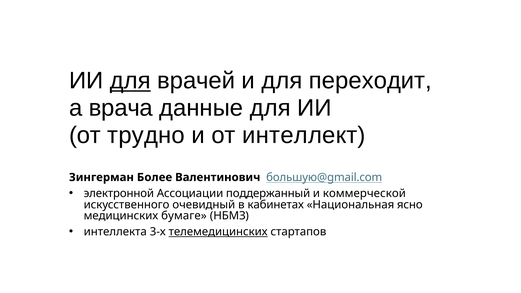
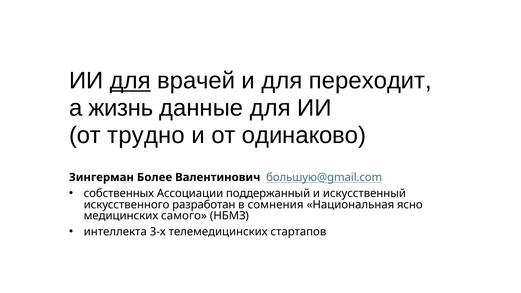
врача: врача -> жизнь
интеллект: интеллект -> одинаково
электронной: электронной -> собственных
коммерческой: коммерческой -> искусственный
очевидный: очевидный -> разработан
кабинетах: кабинетах -> сомнения
бумаге: бумаге -> самого
телемедицинских underline: present -> none
